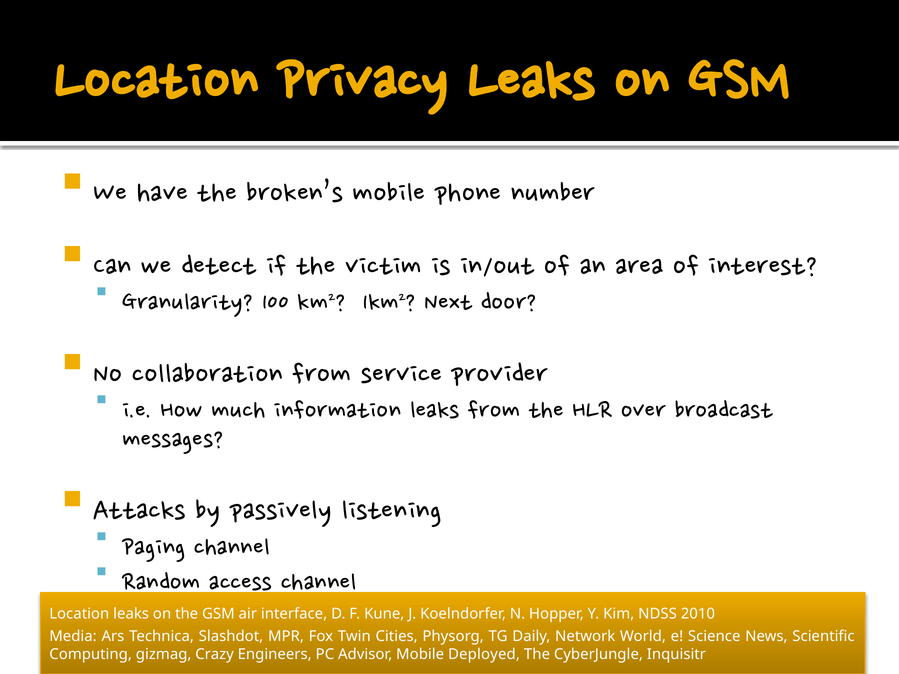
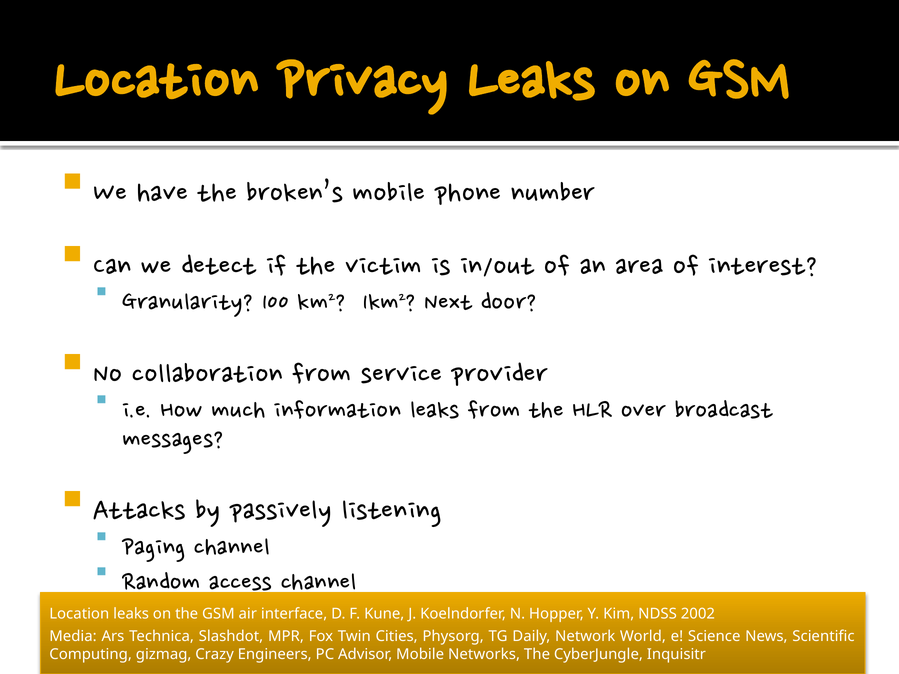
2010: 2010 -> 2002
Deployed: Deployed -> Networks
